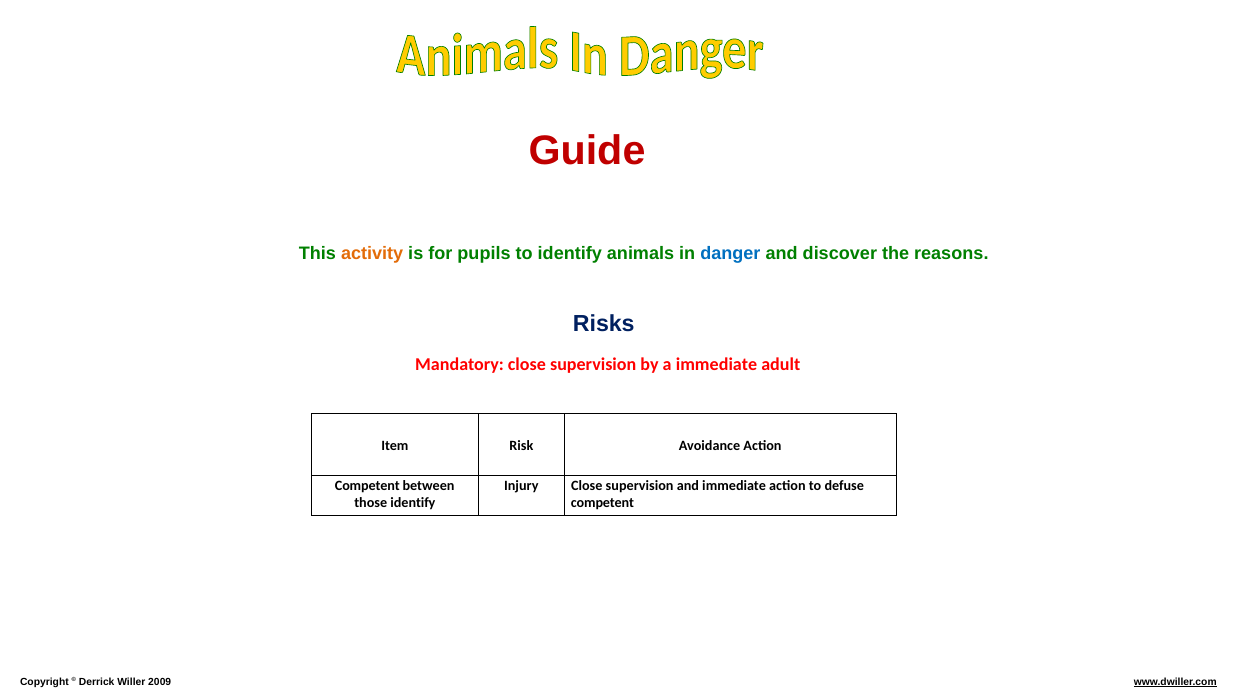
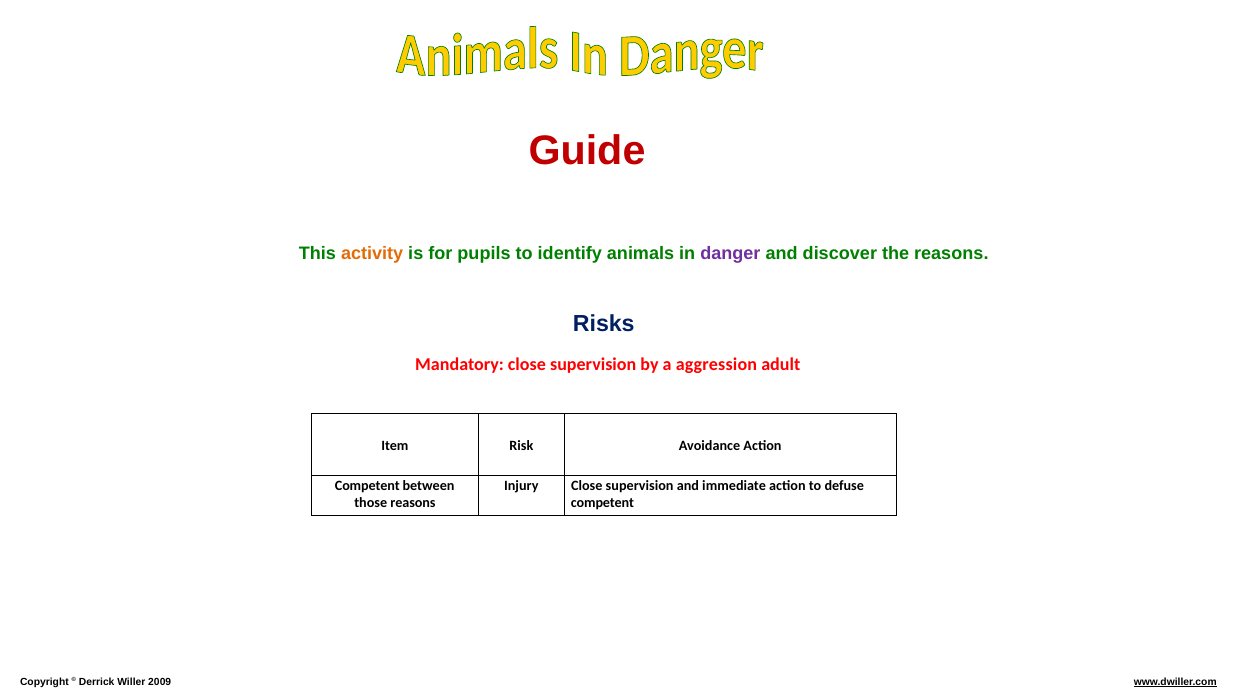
danger colour: blue -> purple
a immediate: immediate -> aggression
those identify: identify -> reasons
